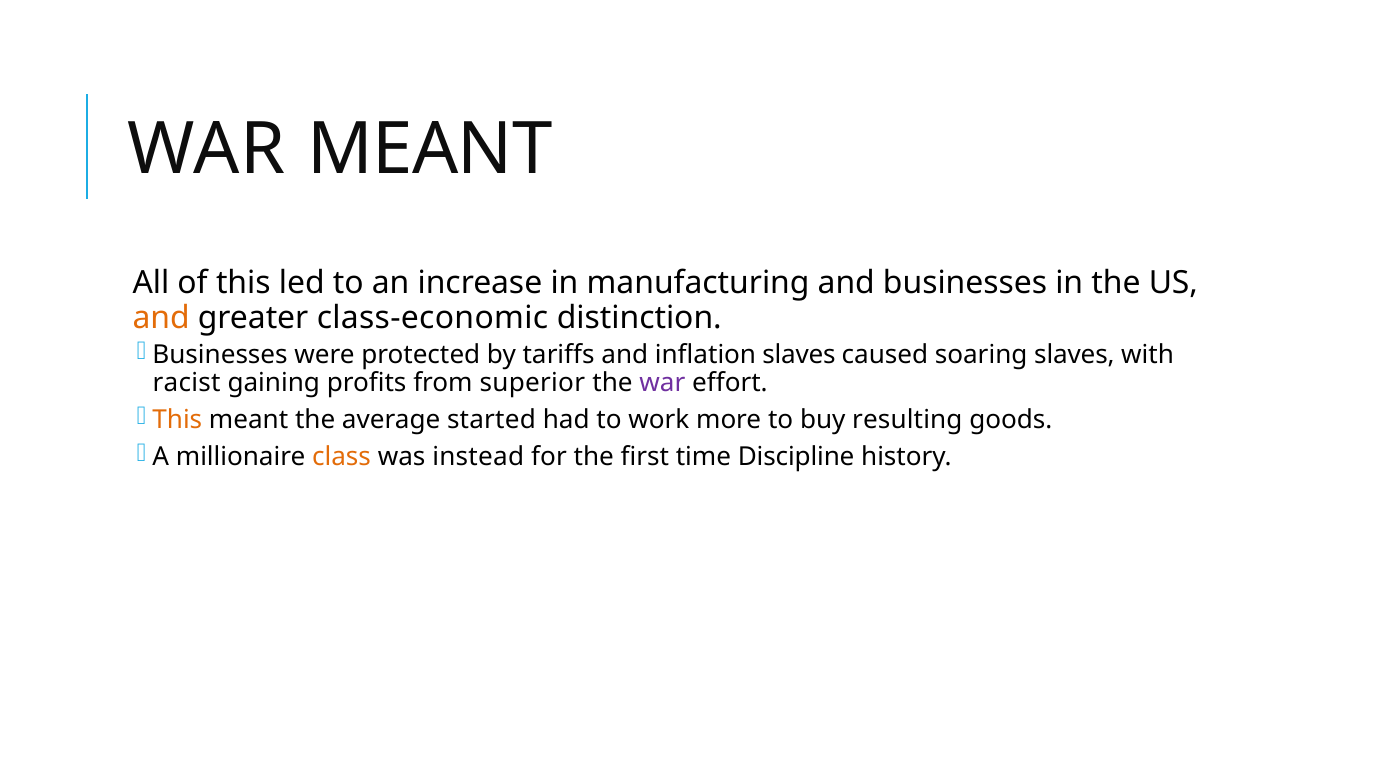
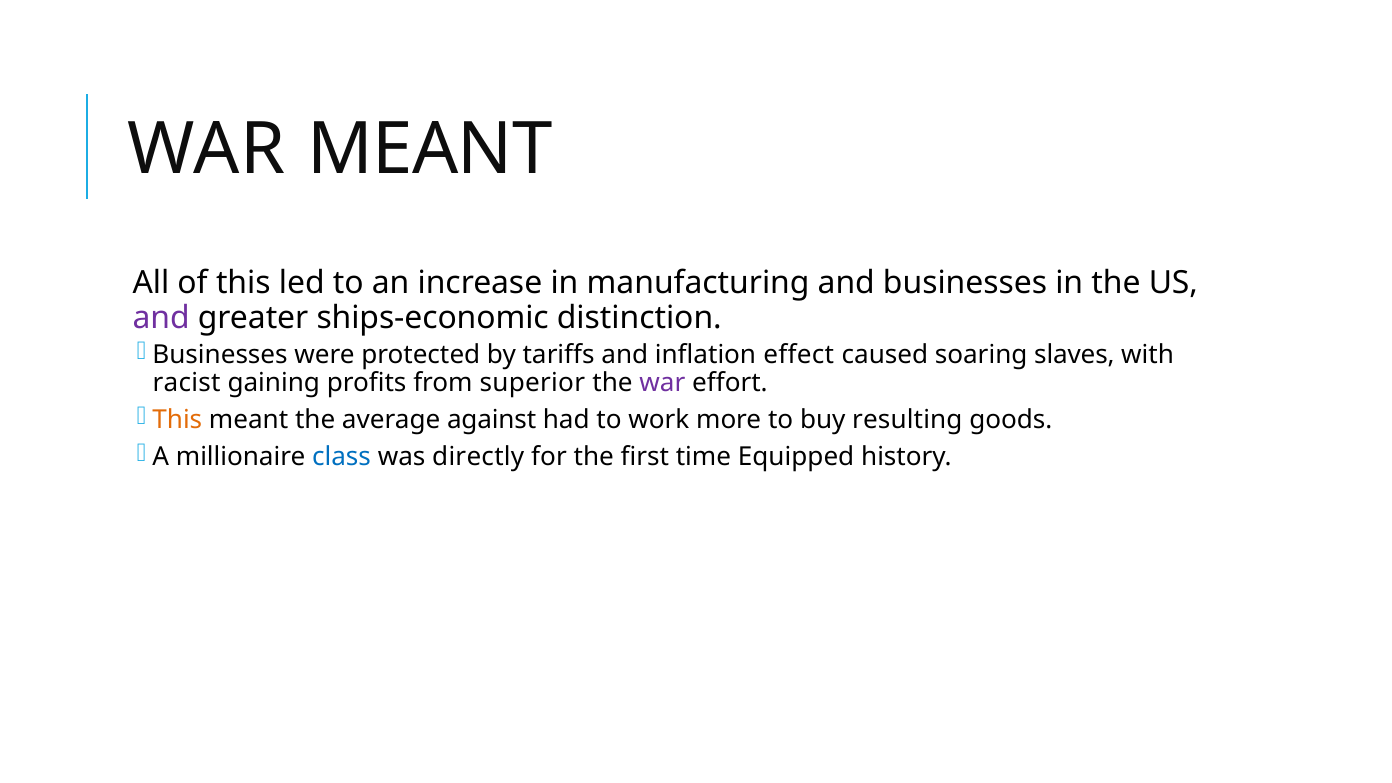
and at (161, 318) colour: orange -> purple
class-economic: class-economic -> ships-economic
inflation slaves: slaves -> effect
started: started -> against
class colour: orange -> blue
instead: instead -> directly
Discipline: Discipline -> Equipped
